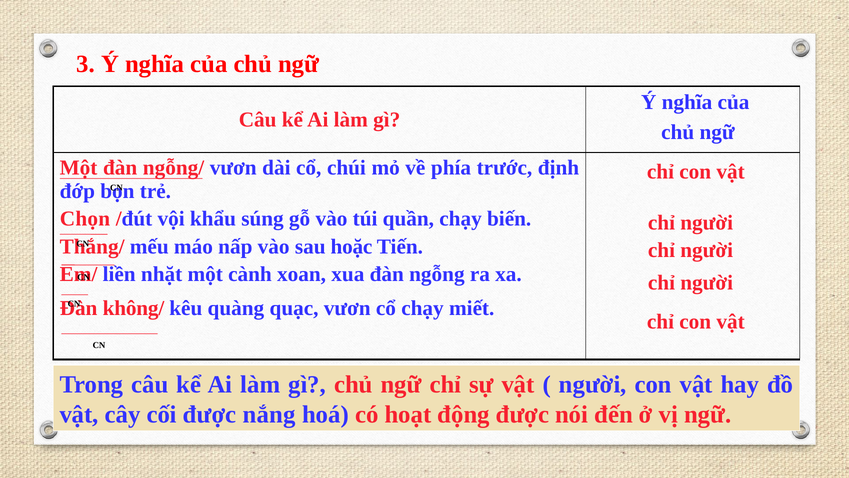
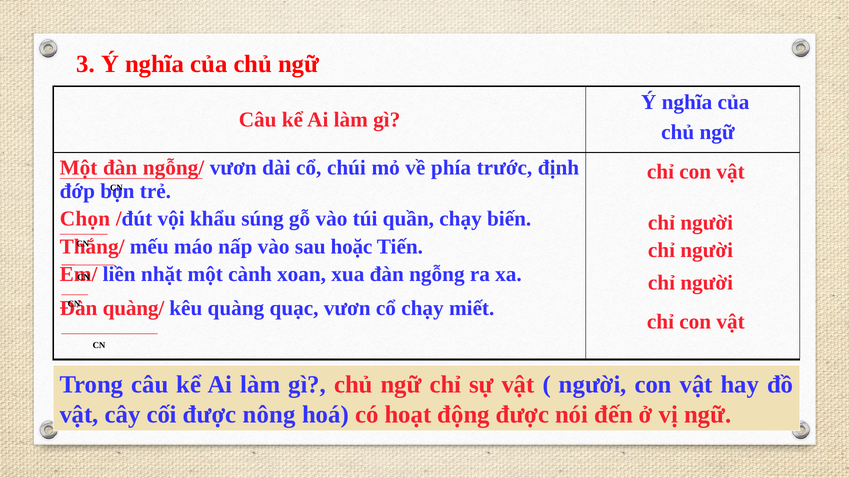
không/: không/ -> quàng/
nắng: nắng -> nông
